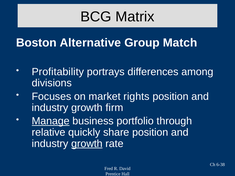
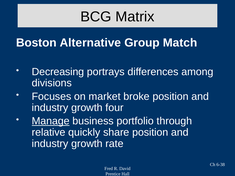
Profitability: Profitability -> Decreasing
rights: rights -> broke
firm: firm -> four
growth at (87, 144) underline: present -> none
